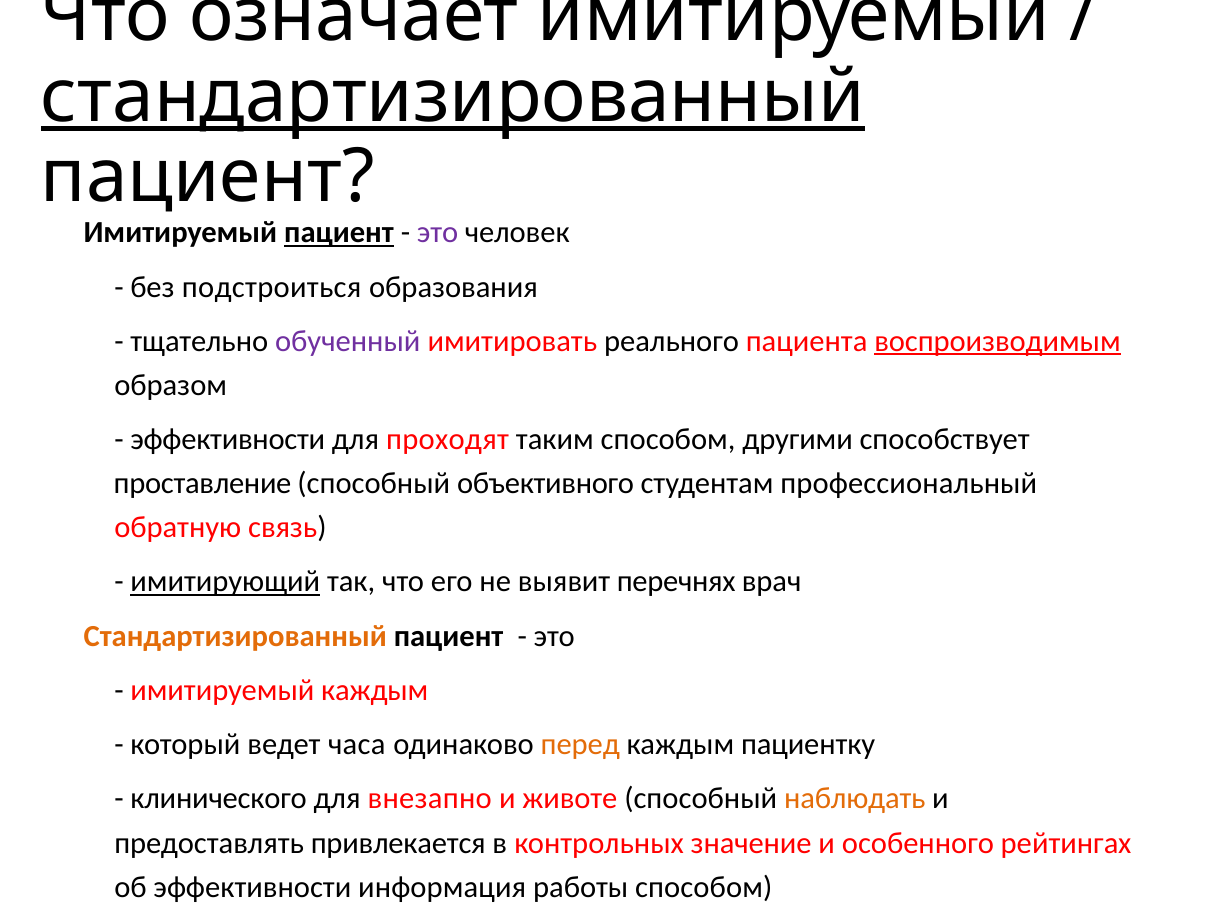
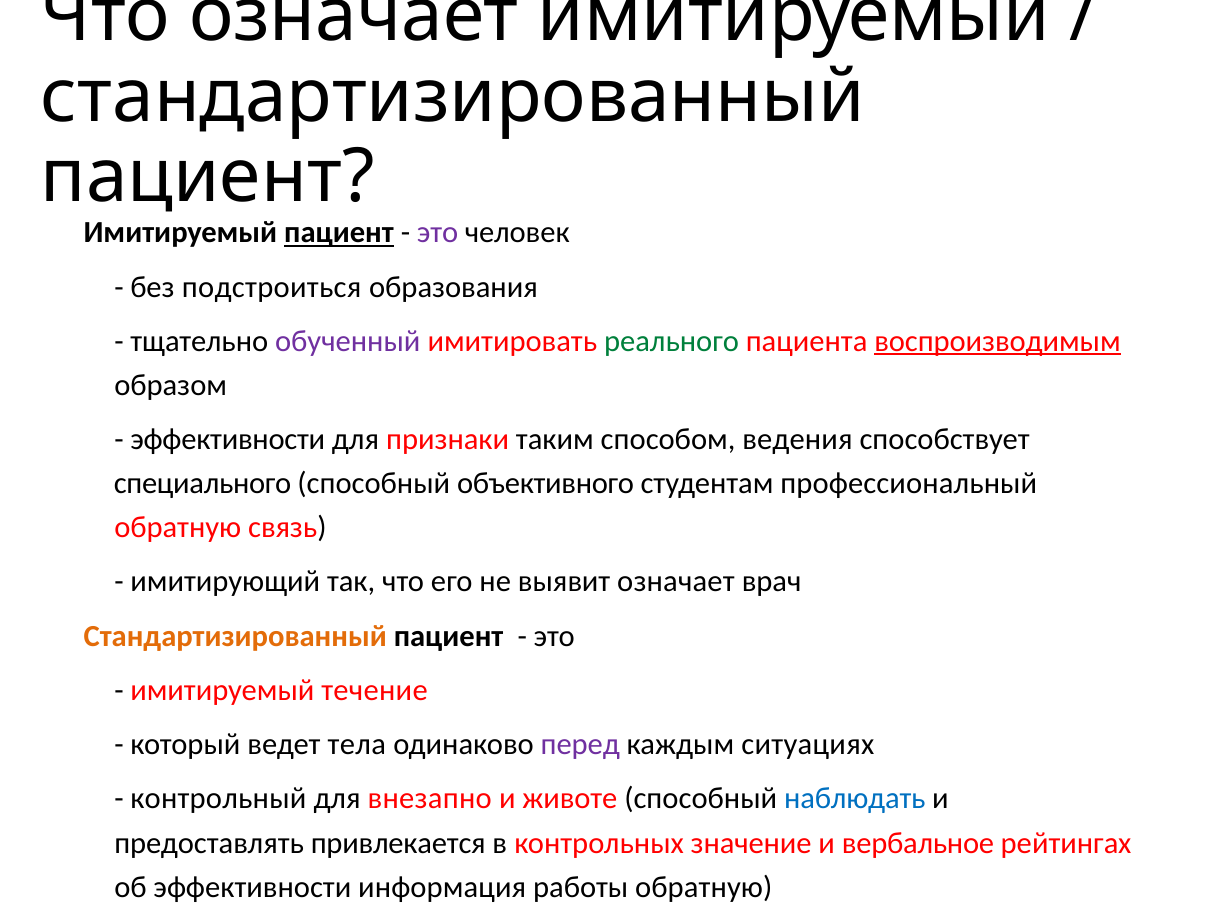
стандартизированный at (453, 96) underline: present -> none
реального colour: black -> green
проходят: проходят -> признаки
другими: другими -> ведения
проставление: проставление -> специального
имитирующий underline: present -> none
выявит перечнях: перечнях -> означает
имитируемый каждым: каждым -> течение
часа: часа -> тела
перед colour: orange -> purple
пациентку: пациентку -> ситуациях
клинического: клинического -> контрольный
наблюдать colour: orange -> blue
особенного: особенного -> вербальное
работы способом: способом -> обратную
